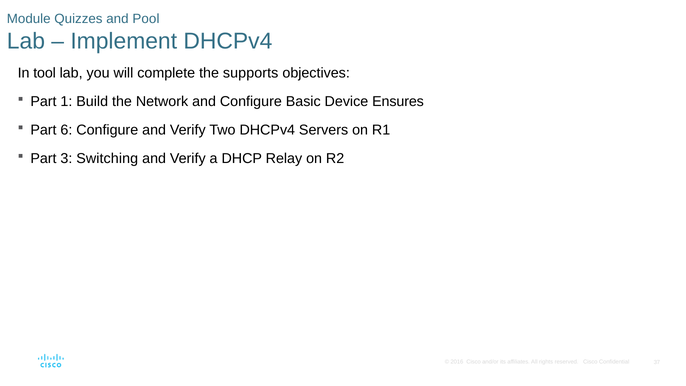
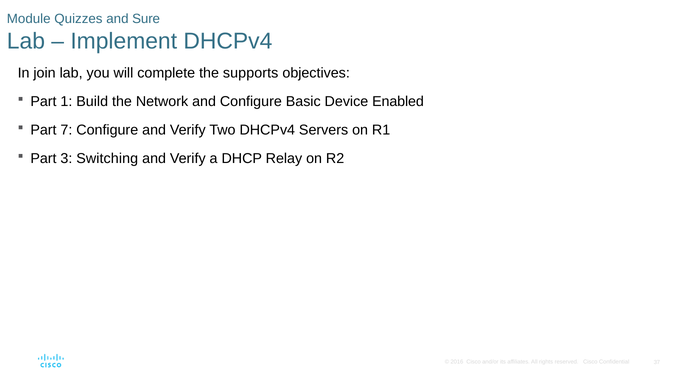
Pool: Pool -> Sure
tool: tool -> join
Ensures: Ensures -> Enabled
6: 6 -> 7
